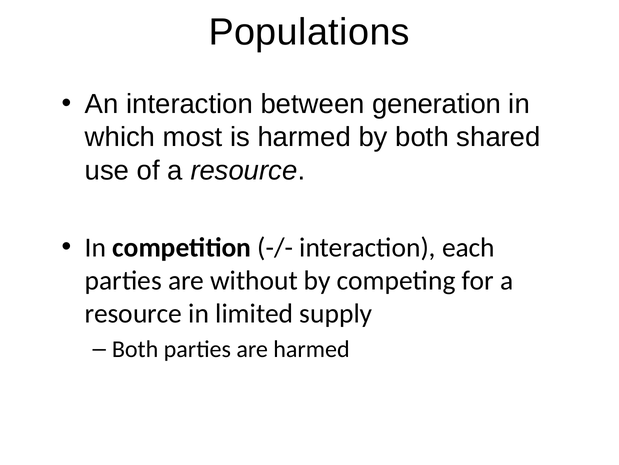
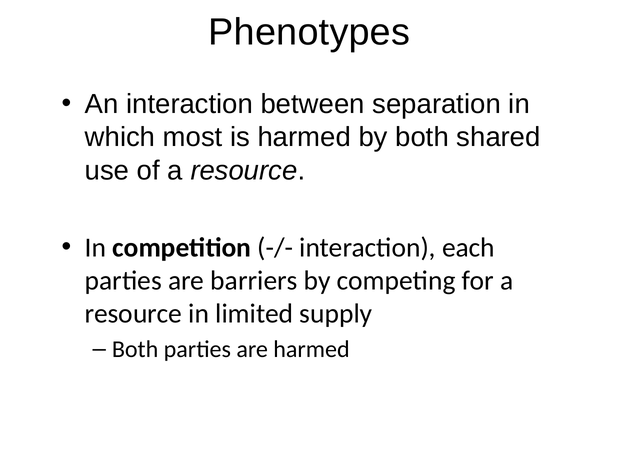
Populations: Populations -> Phenotypes
generation: generation -> separation
without: without -> barriers
